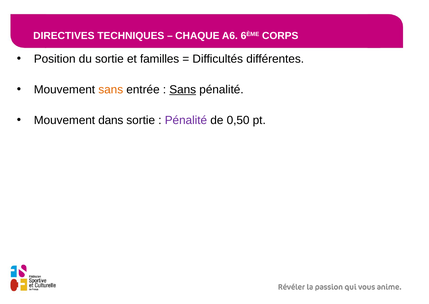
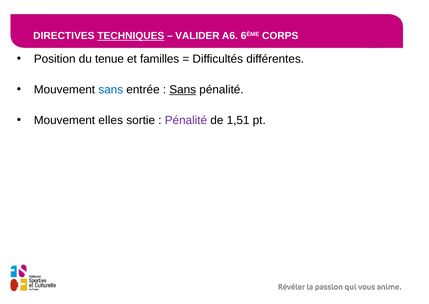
TECHNIQUES underline: none -> present
CHAQUE: CHAQUE -> VALIDER
du sortie: sortie -> tenue
sans at (111, 89) colour: orange -> blue
dans: dans -> elles
0,50: 0,50 -> 1,51
